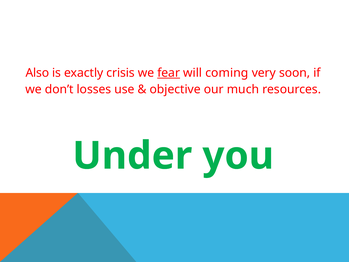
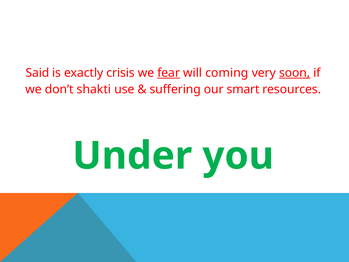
Also: Also -> Said
soon underline: none -> present
losses: losses -> shakti
objective: objective -> suffering
much: much -> smart
